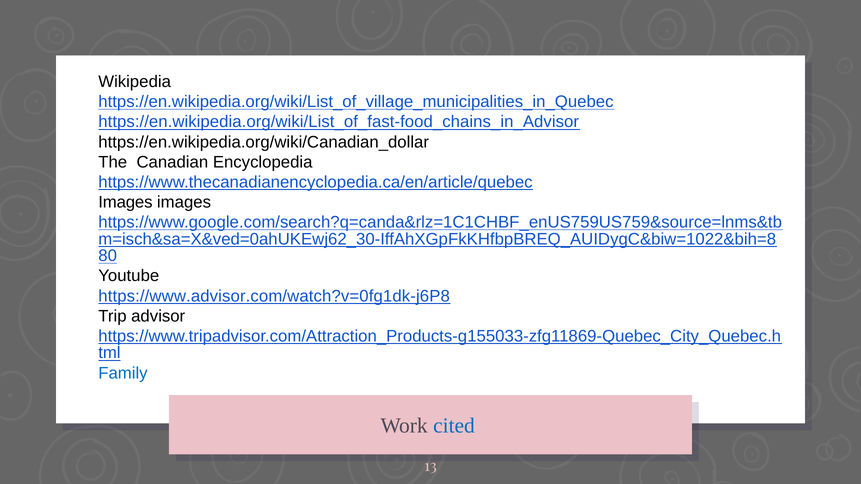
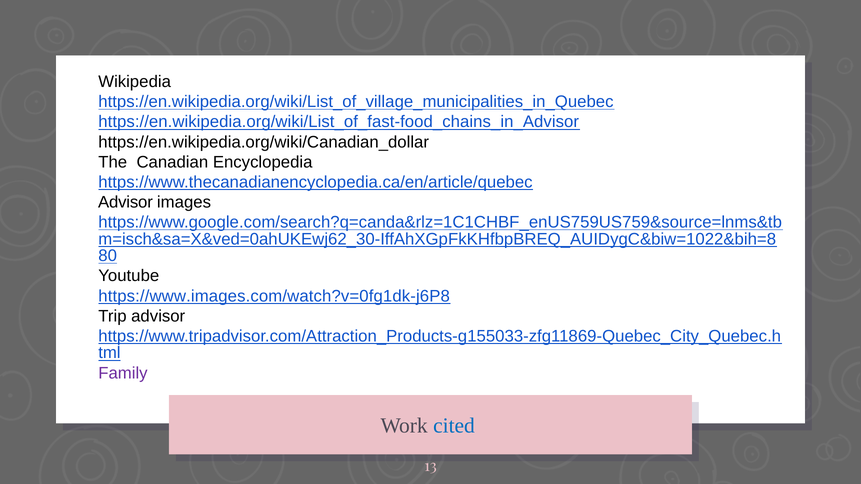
Images at (125, 202): Images -> Advisor
https://www.advisor.com/watch?v=0fg1dk-j6P8: https://www.advisor.com/watch?v=0fg1dk-j6P8 -> https://www.images.com/watch?v=0fg1dk-j6P8
Family colour: blue -> purple
